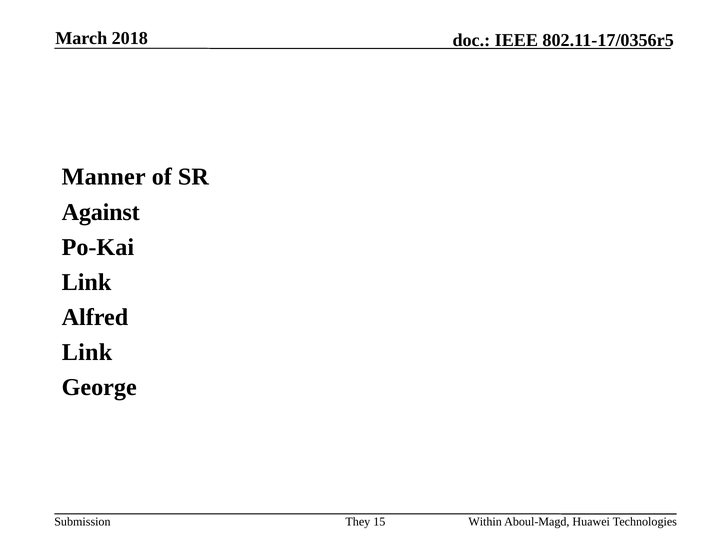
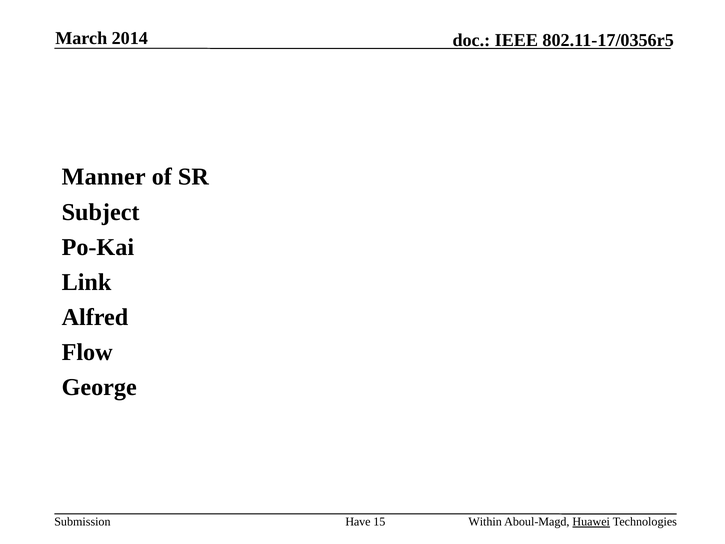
2018: 2018 -> 2014
Against: Against -> Subject
Link at (87, 352): Link -> Flow
They: They -> Have
Huawei underline: none -> present
